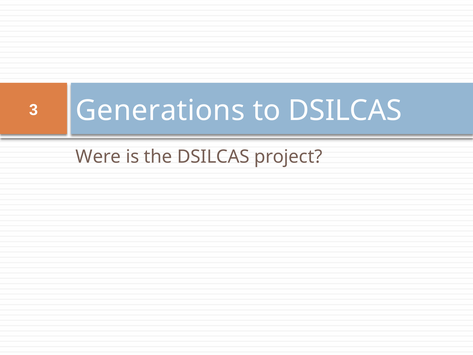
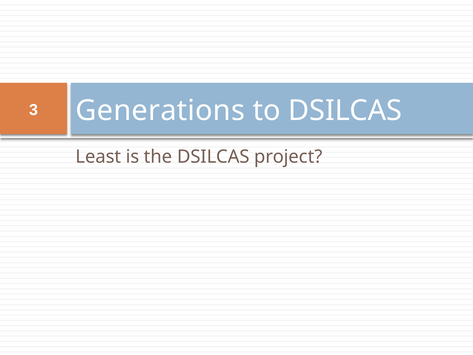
Were: Were -> Least
